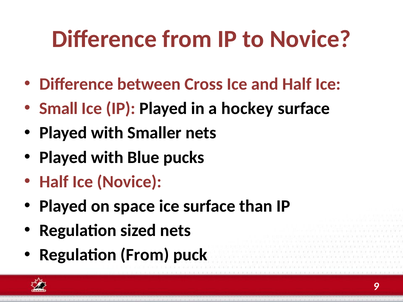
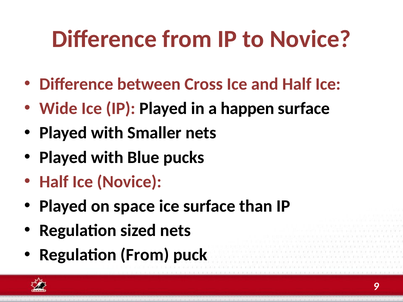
Small: Small -> Wide
hockey: hockey -> happen
